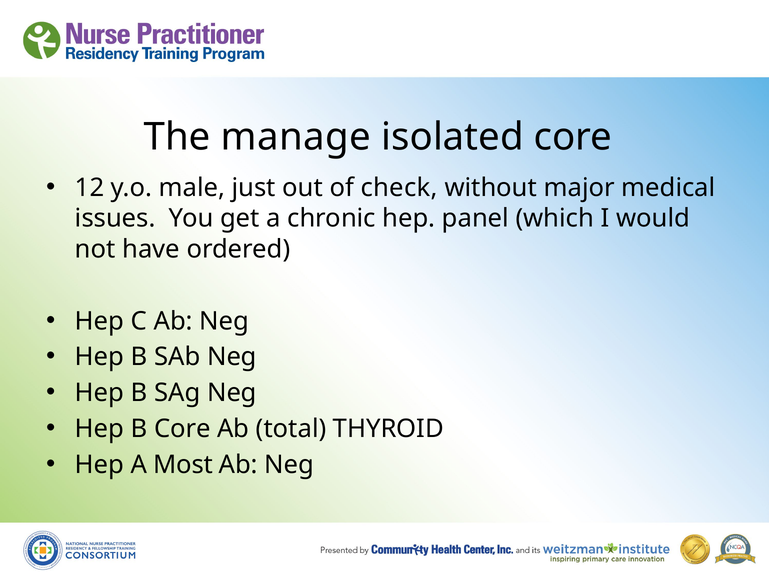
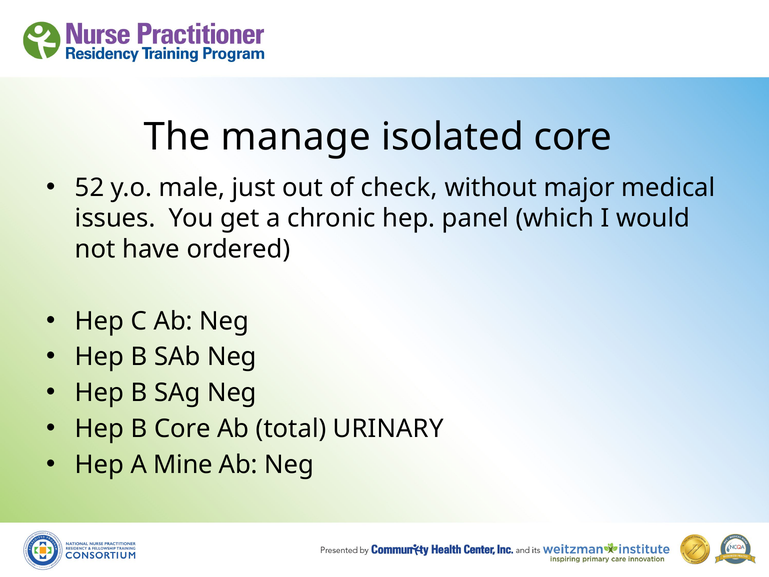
12: 12 -> 52
THYROID: THYROID -> URINARY
Most: Most -> Mine
